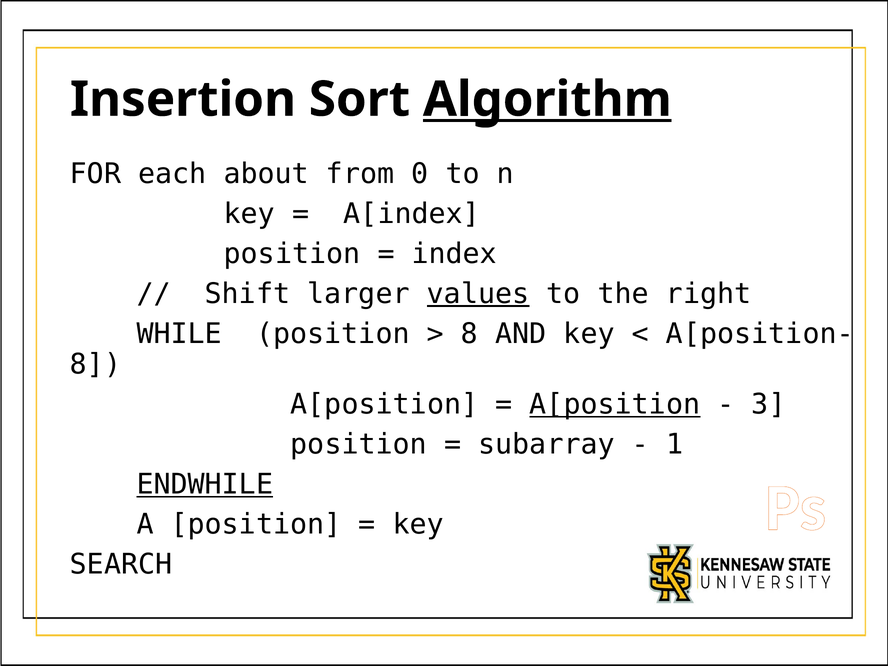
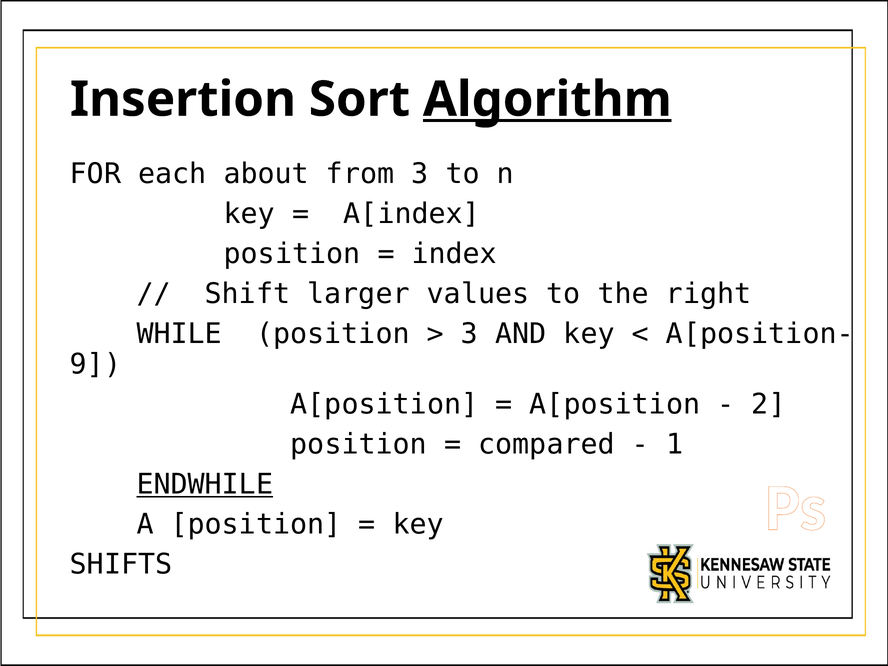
from 0: 0 -> 3
values underline: present -> none
8 at (470, 334): 8 -> 3
8 at (96, 365): 8 -> 9
A[position at (615, 405) underline: present -> none
3: 3 -> 2
subarray: subarray -> compared
SEARCH: SEARCH -> SHIFTS
